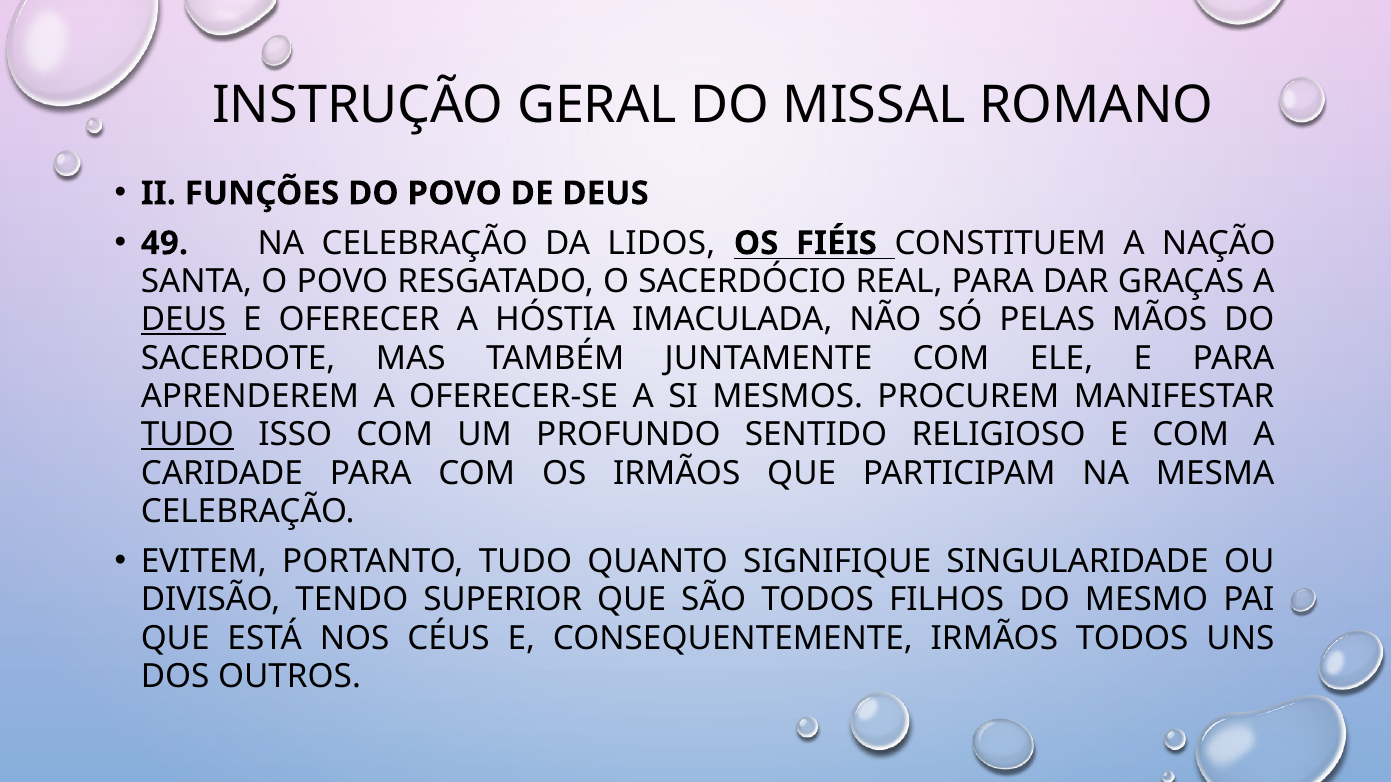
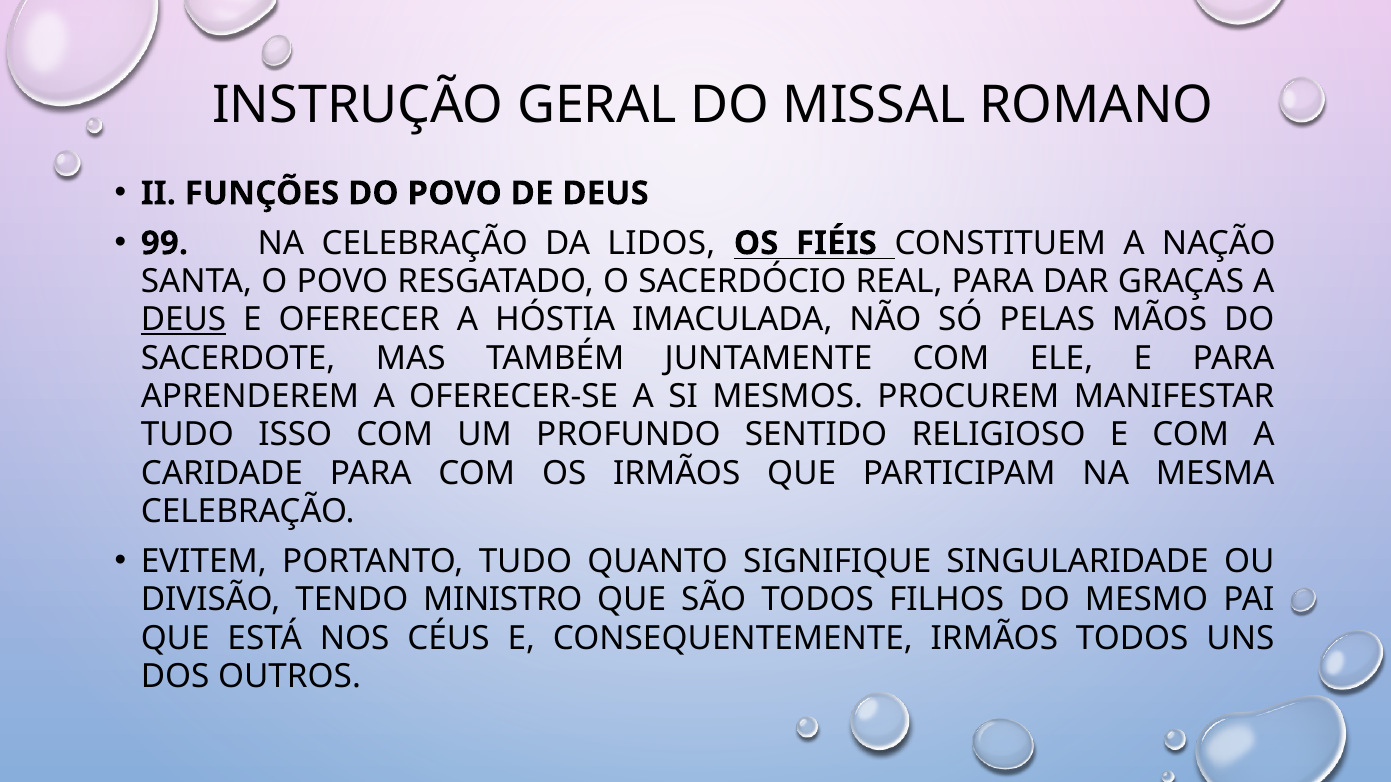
49: 49 -> 99
TUDO at (187, 435) underline: present -> none
SUPERIOR: SUPERIOR -> MINISTRO
